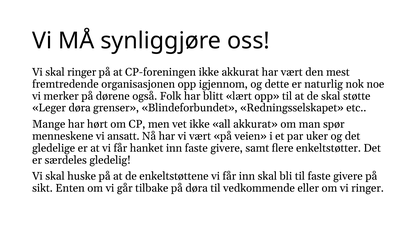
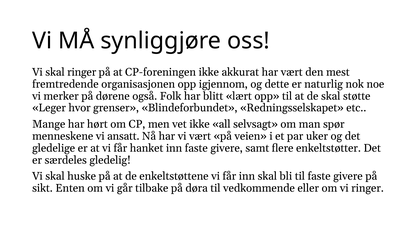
Leger døra: døra -> hvor
all akkurat: akkurat -> selvsagt
